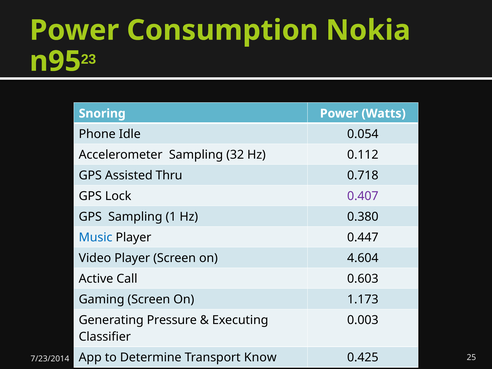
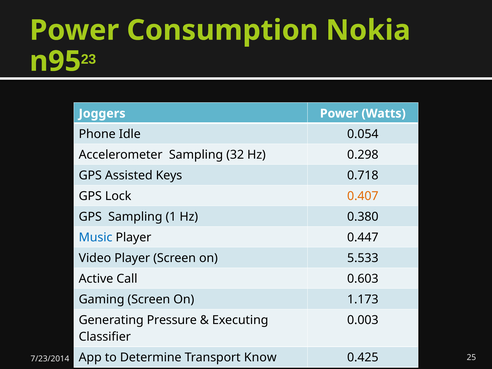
Snoring: Snoring -> Joggers
0.112: 0.112 -> 0.298
Thru: Thru -> Keys
0.407 colour: purple -> orange
4.604: 4.604 -> 5.533
